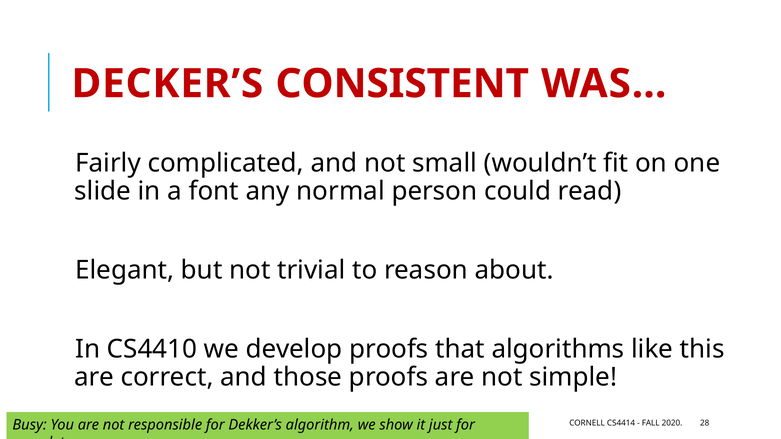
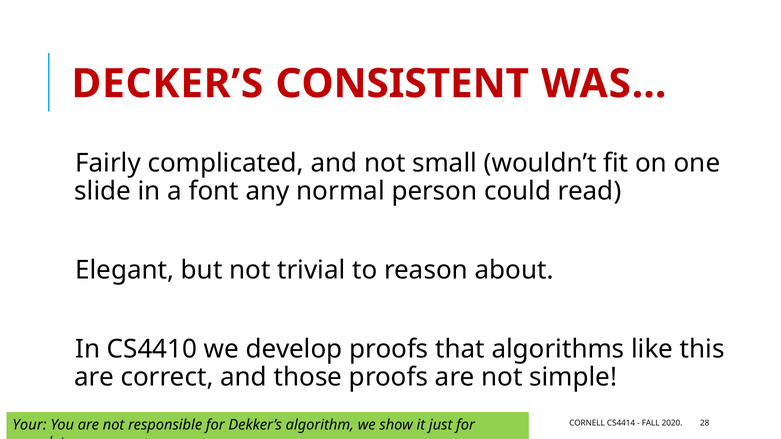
Busy: Busy -> Your
